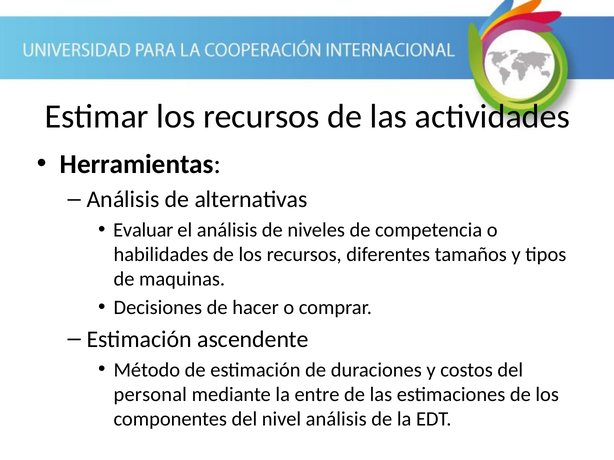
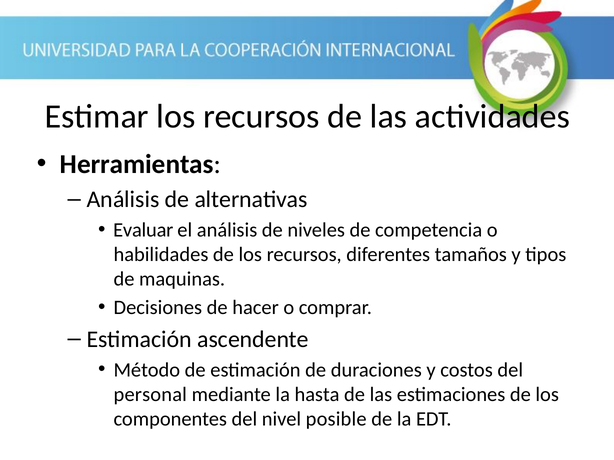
entre: entre -> hasta
nivel análisis: análisis -> posible
